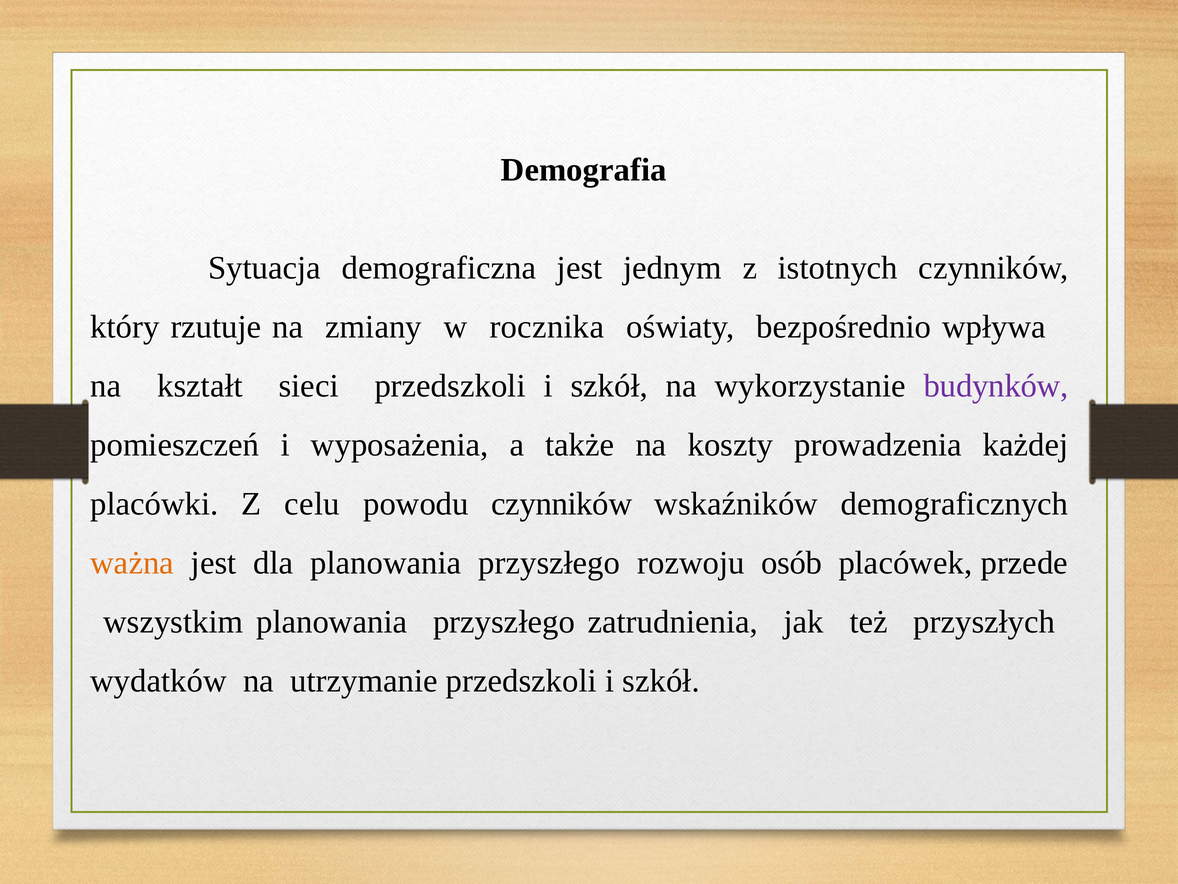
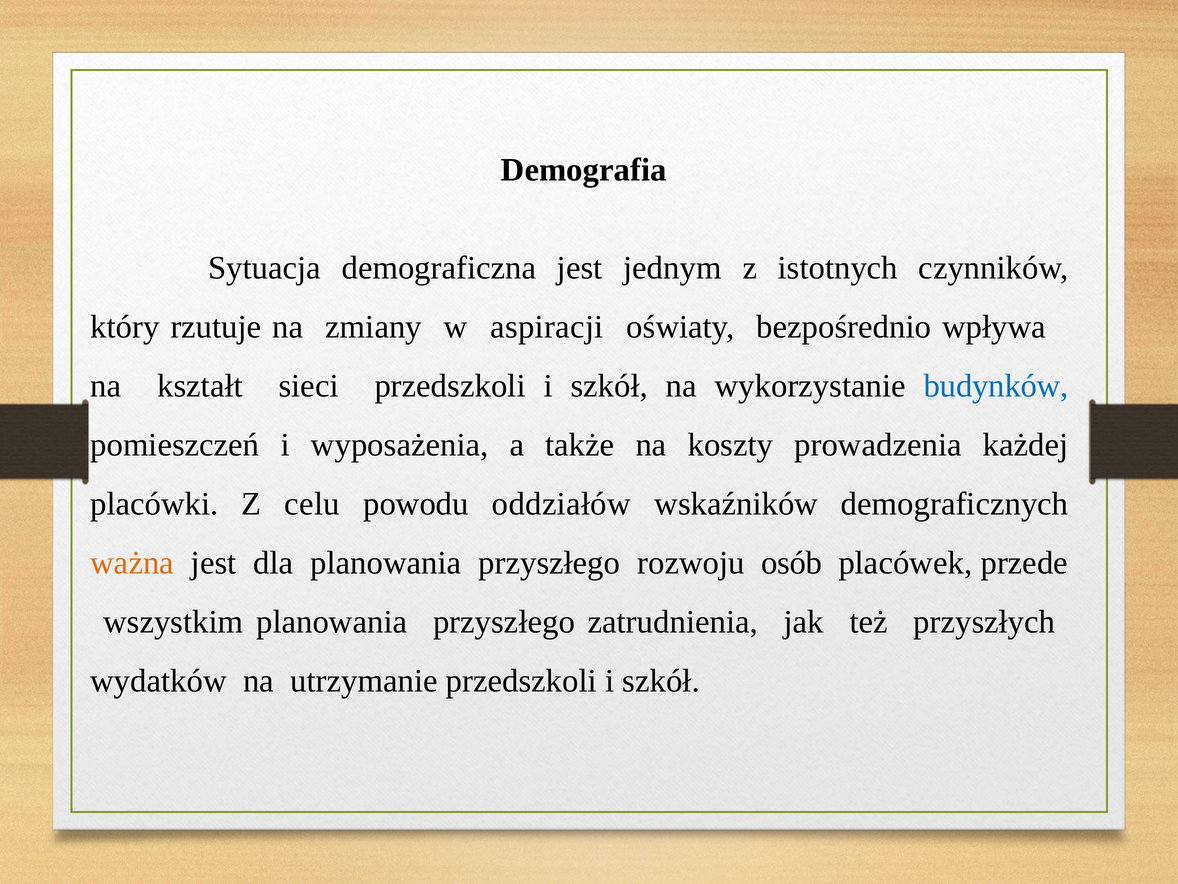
rocznika: rocznika -> aspiracji
budynków colour: purple -> blue
powodu czynników: czynników -> oddziałów
